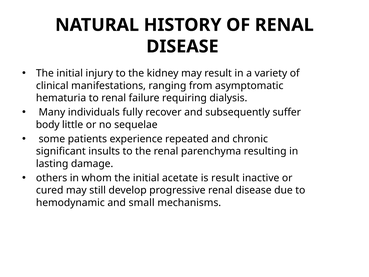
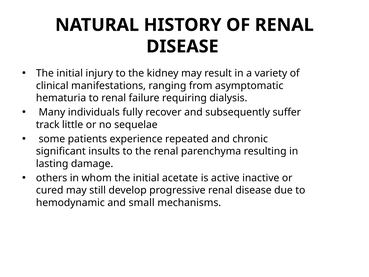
body: body -> track
is result: result -> active
